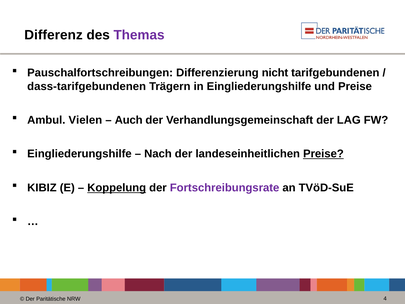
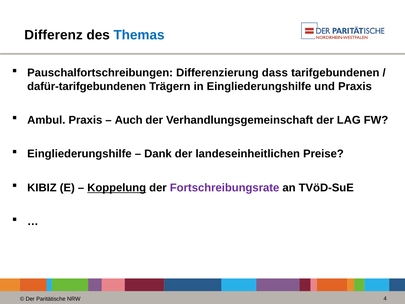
Themas colour: purple -> blue
nicht: nicht -> dass
dass-tarifgebundenen: dass-tarifgebundenen -> dafür-tarifgebundenen
und Preise: Preise -> Praxis
Ambul Vielen: Vielen -> Praxis
Nach: Nach -> Dank
Preise at (323, 154) underline: present -> none
